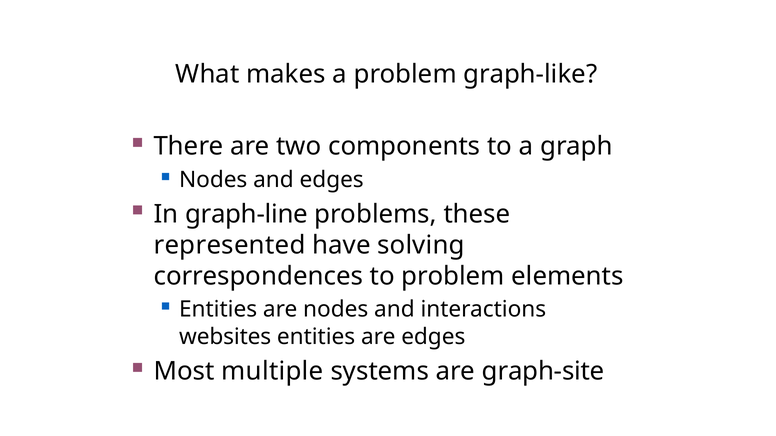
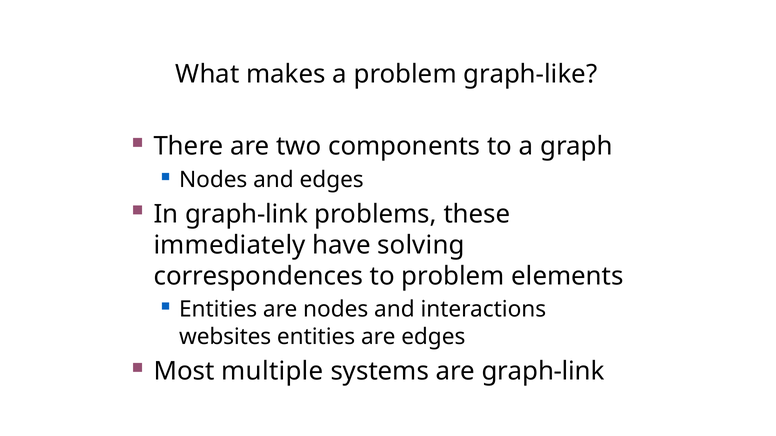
In graph-line: graph-line -> graph-link
represented: represented -> immediately
are graph-site: graph-site -> graph-link
